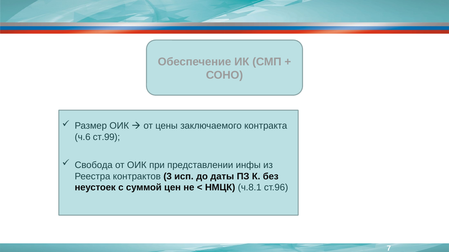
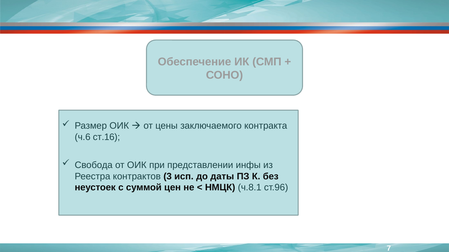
ст.99: ст.99 -> ст.16
